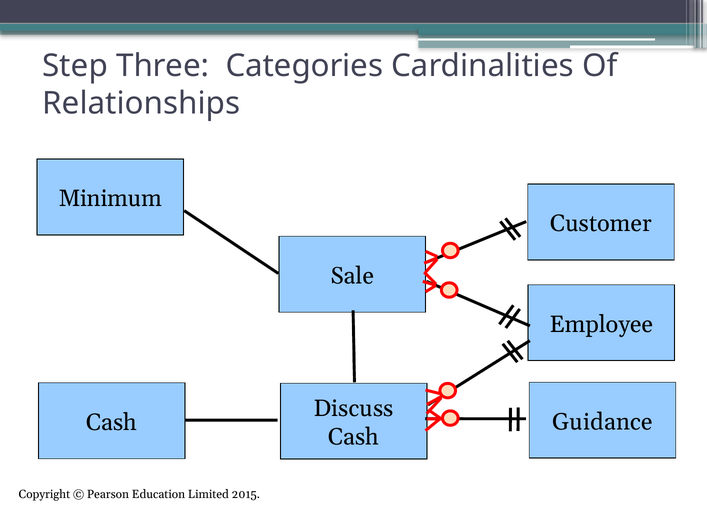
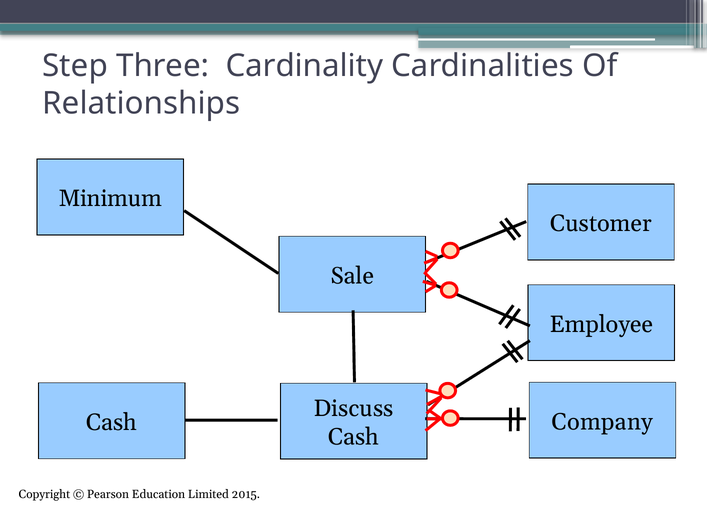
Categories: Categories -> Cardinality
Guidance: Guidance -> Company
